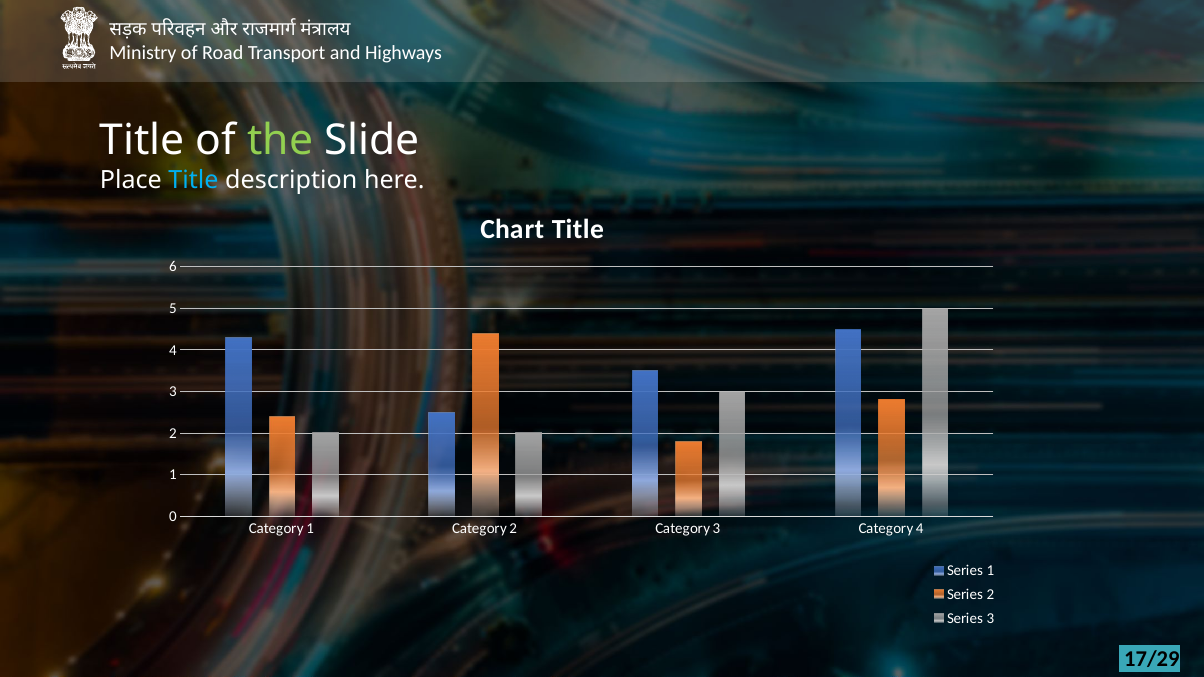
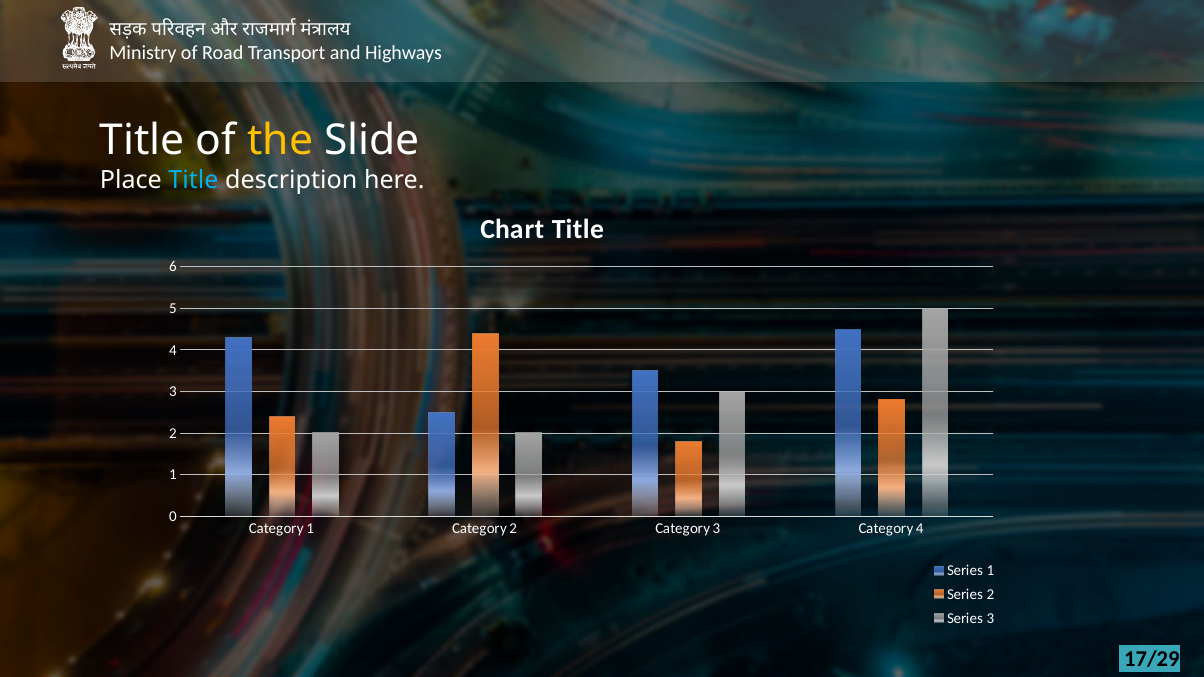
the colour: light green -> yellow
